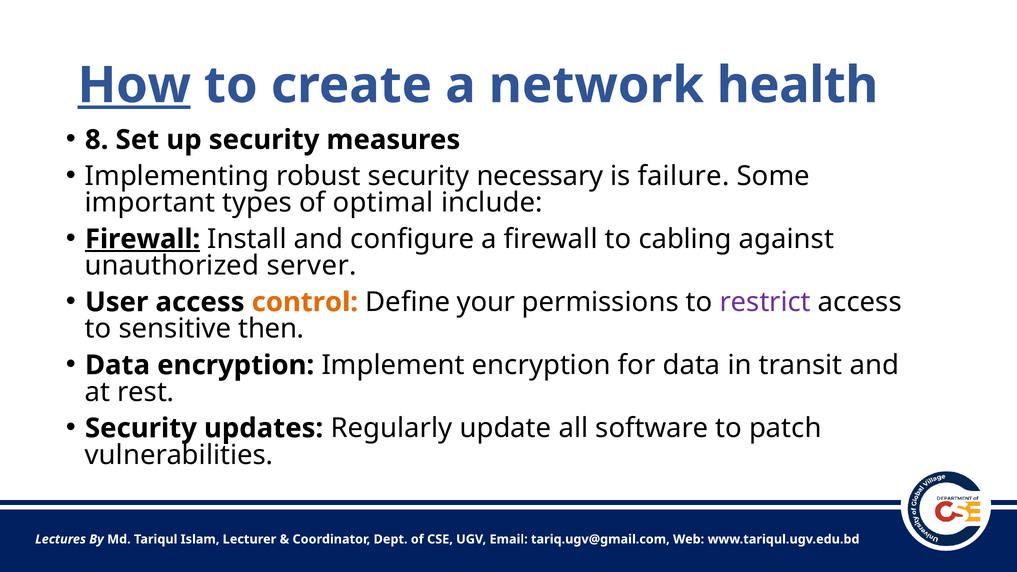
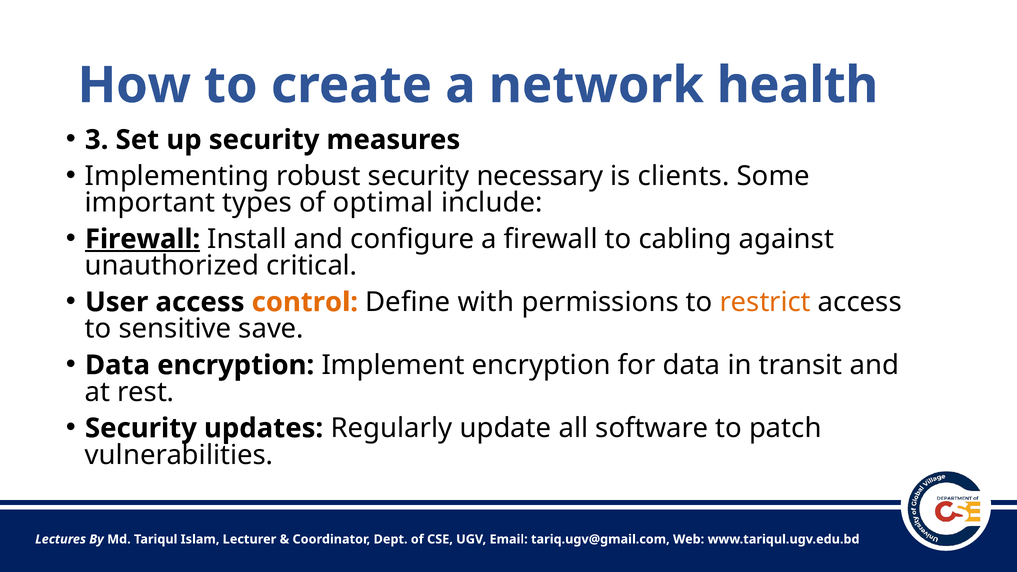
How underline: present -> none
8: 8 -> 3
failure: failure -> clients
server: server -> critical
your: your -> with
restrict colour: purple -> orange
then: then -> save
